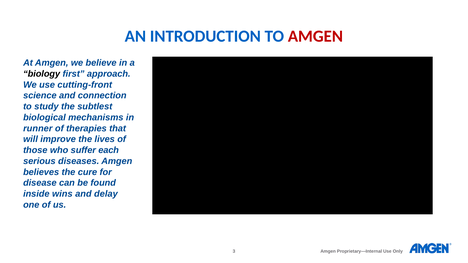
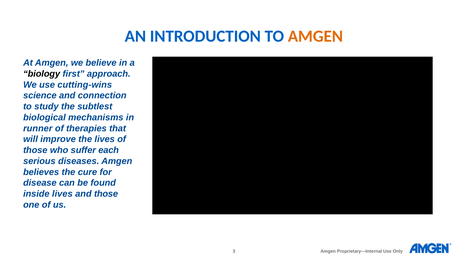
AMGEN at (315, 36) colour: red -> orange
cutting-front: cutting-front -> cutting-wins
inside wins: wins -> lives
and delay: delay -> those
